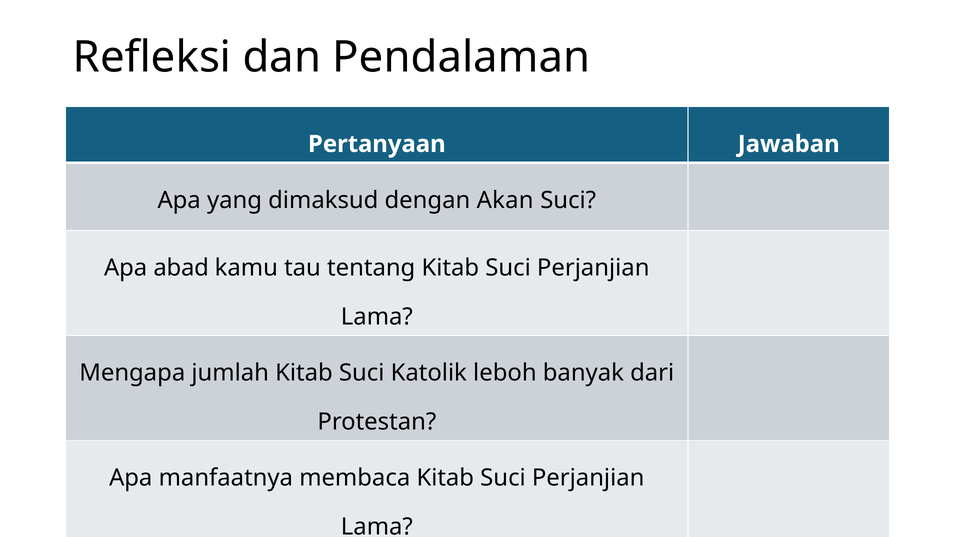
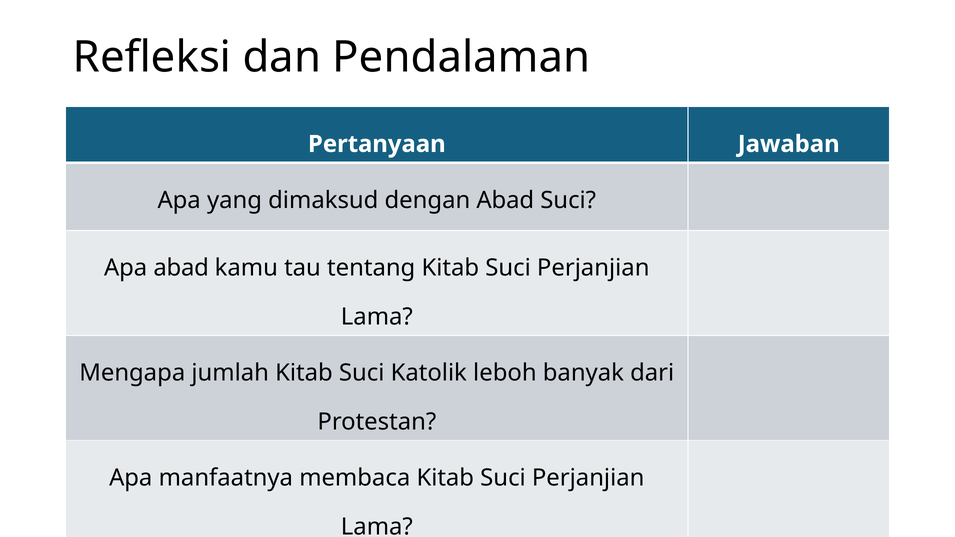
dengan Akan: Akan -> Abad
